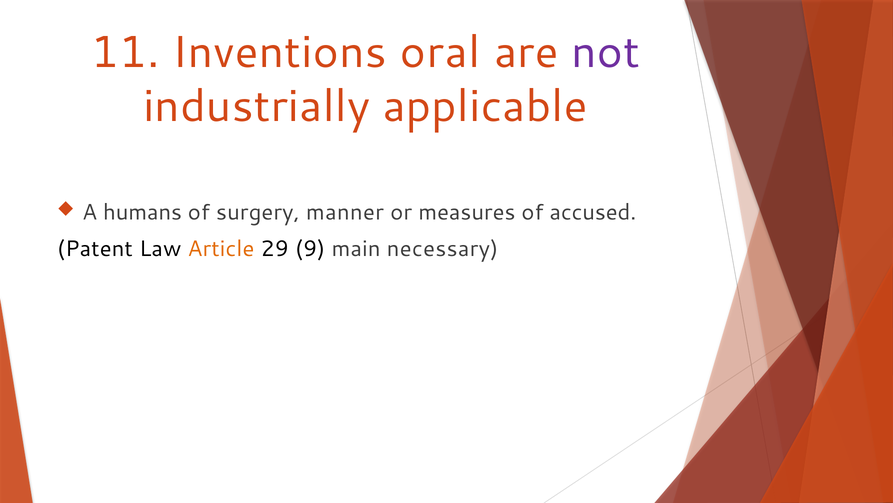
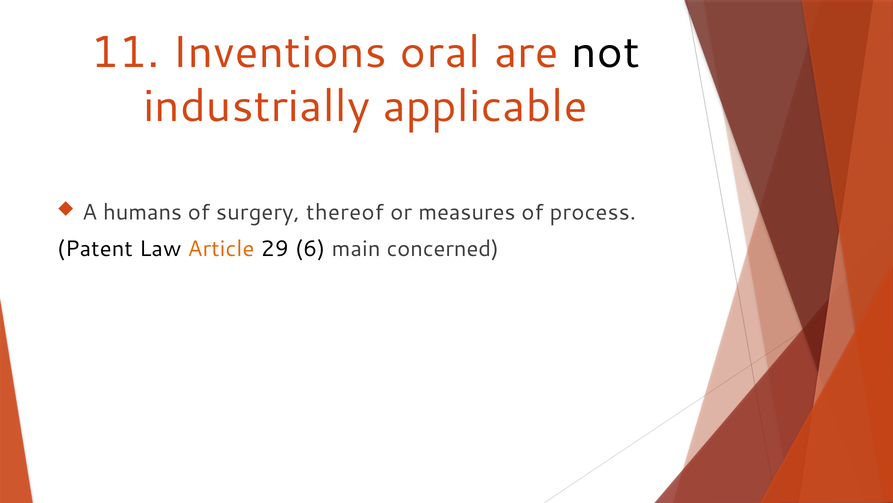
not colour: purple -> black
manner: manner -> thereof
accused: accused -> process
9: 9 -> 6
necessary: necessary -> concerned
